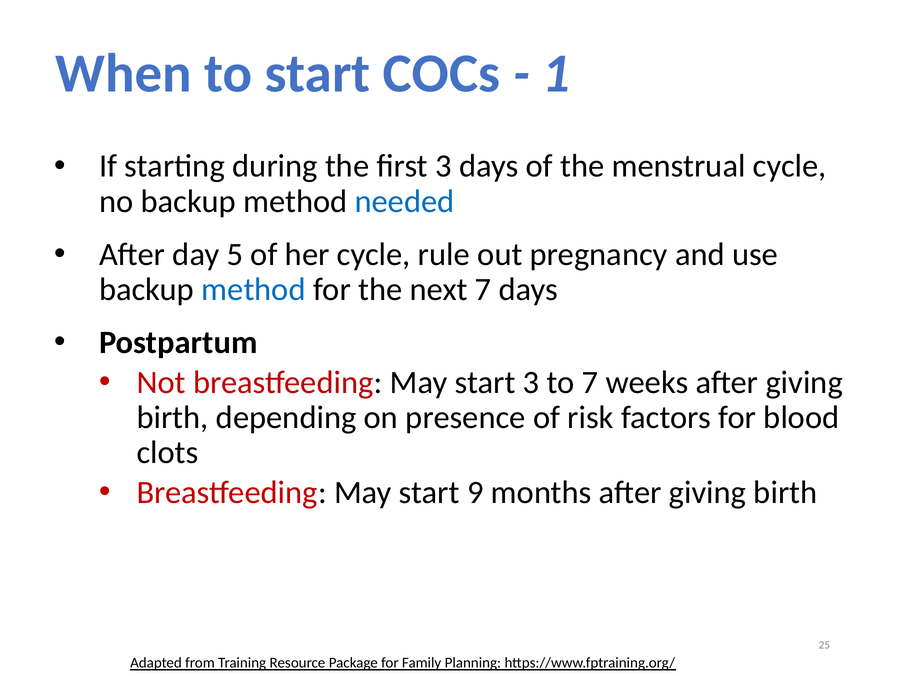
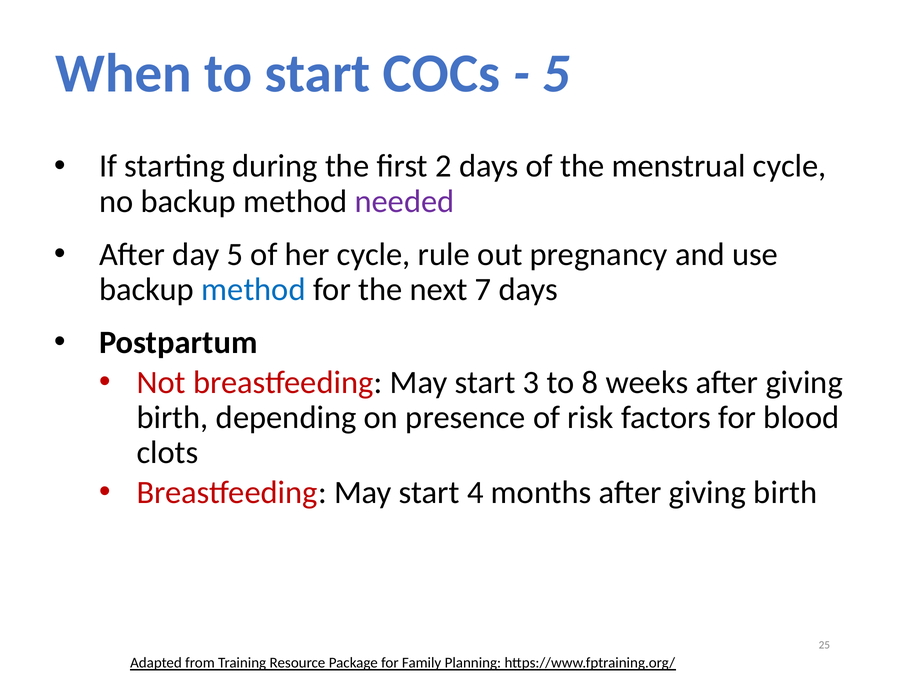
1 at (556, 74): 1 -> 5
first 3: 3 -> 2
needed colour: blue -> purple
to 7: 7 -> 8
9: 9 -> 4
